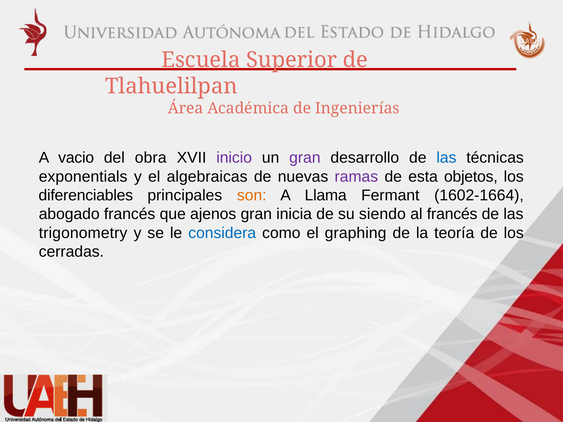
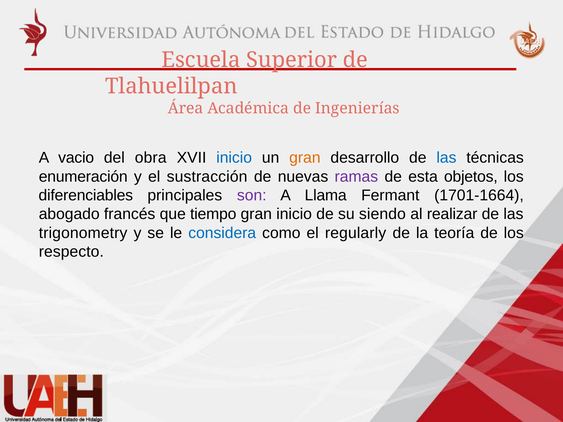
inicio at (234, 158) colour: purple -> blue
gran at (305, 158) colour: purple -> orange
exponentials: exponentials -> enumeración
algebraicas: algebraicas -> sustracción
son colour: orange -> purple
1602-1664: 1602-1664 -> 1701-1664
ajenos: ajenos -> tiempo
gran inicia: inicia -> inicio
al francés: francés -> realizar
graphing: graphing -> regularly
cerradas: cerradas -> respecto
